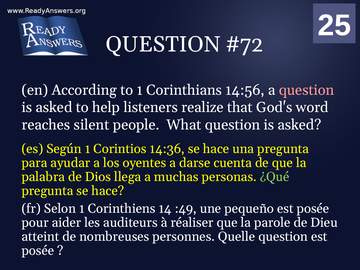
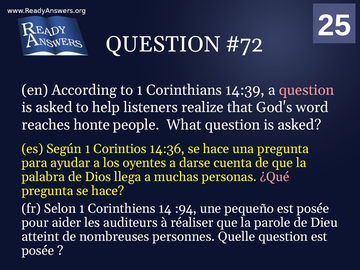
14:56: 14:56 -> 14:39
silent: silent -> honte
¿Qué colour: light green -> pink
:49: :49 -> :94
